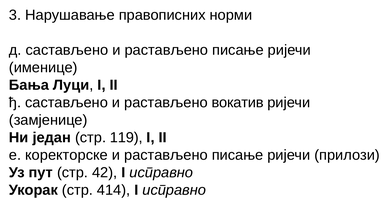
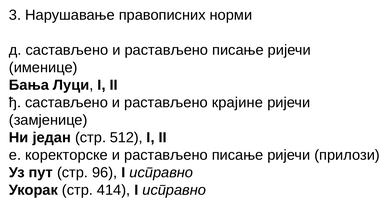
вокатив: вокатив -> крајине
119: 119 -> 512
42: 42 -> 96
